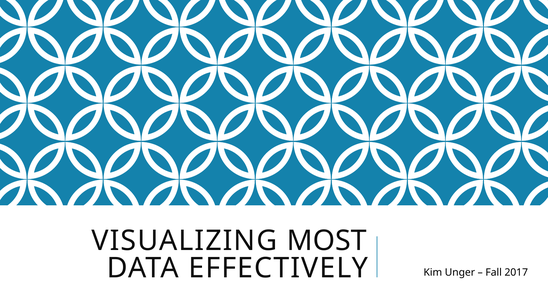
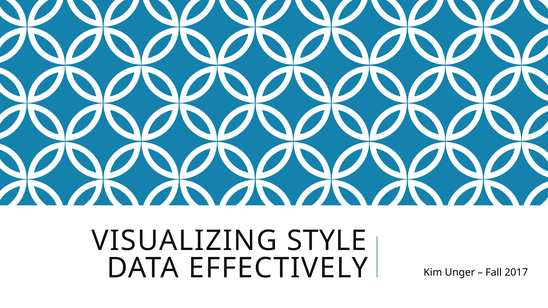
MOST: MOST -> STYLE
